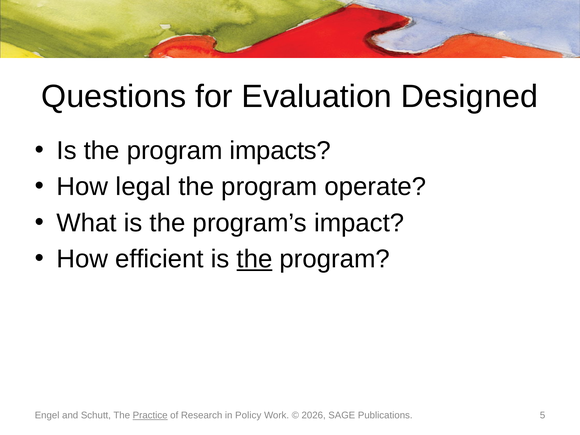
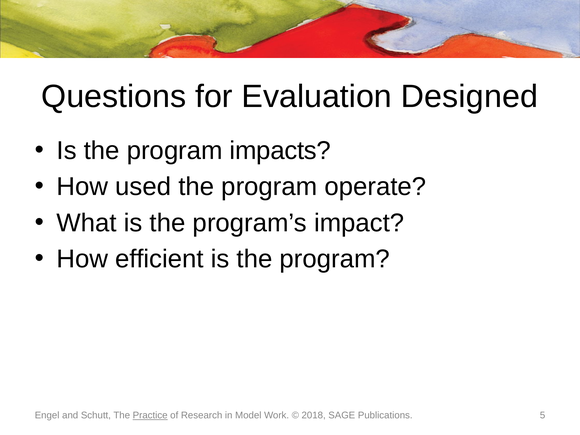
legal: legal -> used
the at (255, 259) underline: present -> none
Policy: Policy -> Model
2026: 2026 -> 2018
